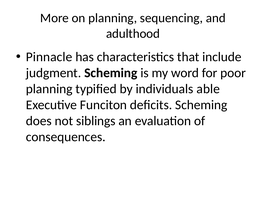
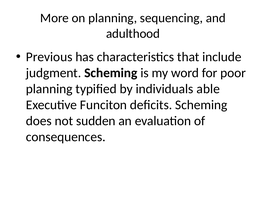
Pinnacle: Pinnacle -> Previous
siblings: siblings -> sudden
